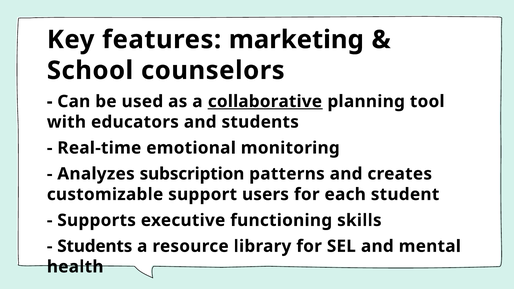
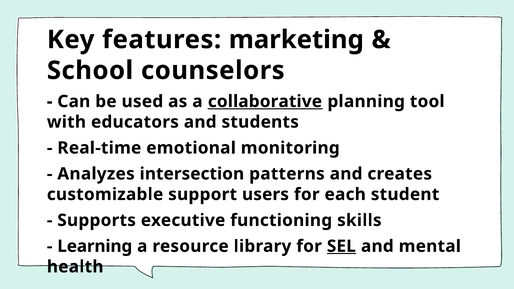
subscription: subscription -> intersection
Students at (95, 246): Students -> Learning
SEL underline: none -> present
